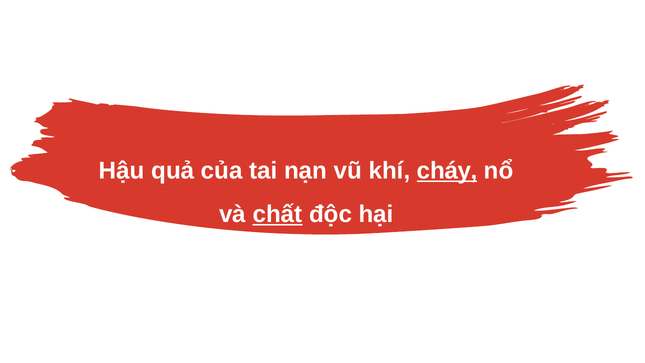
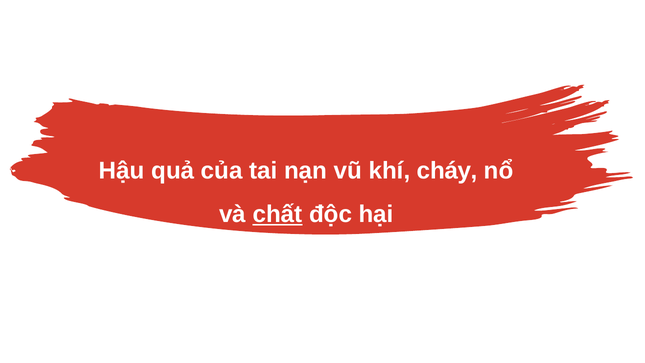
cháy underline: present -> none
